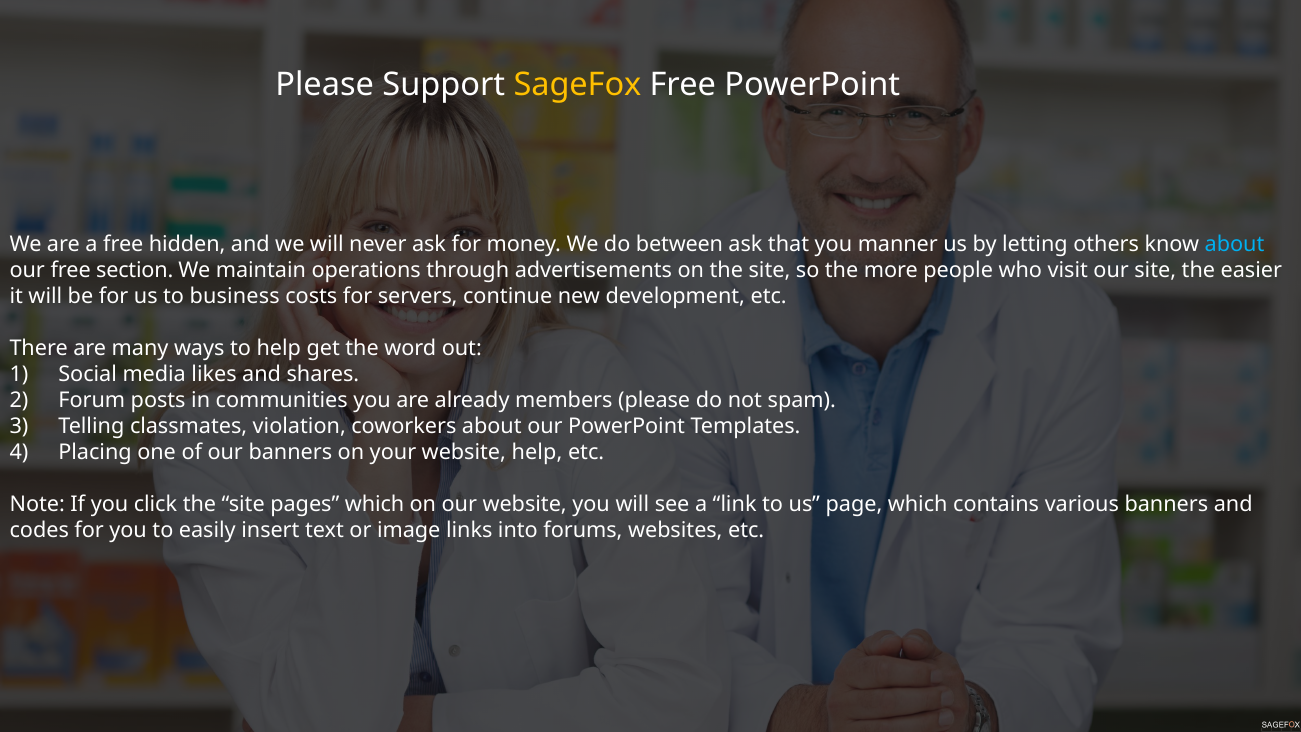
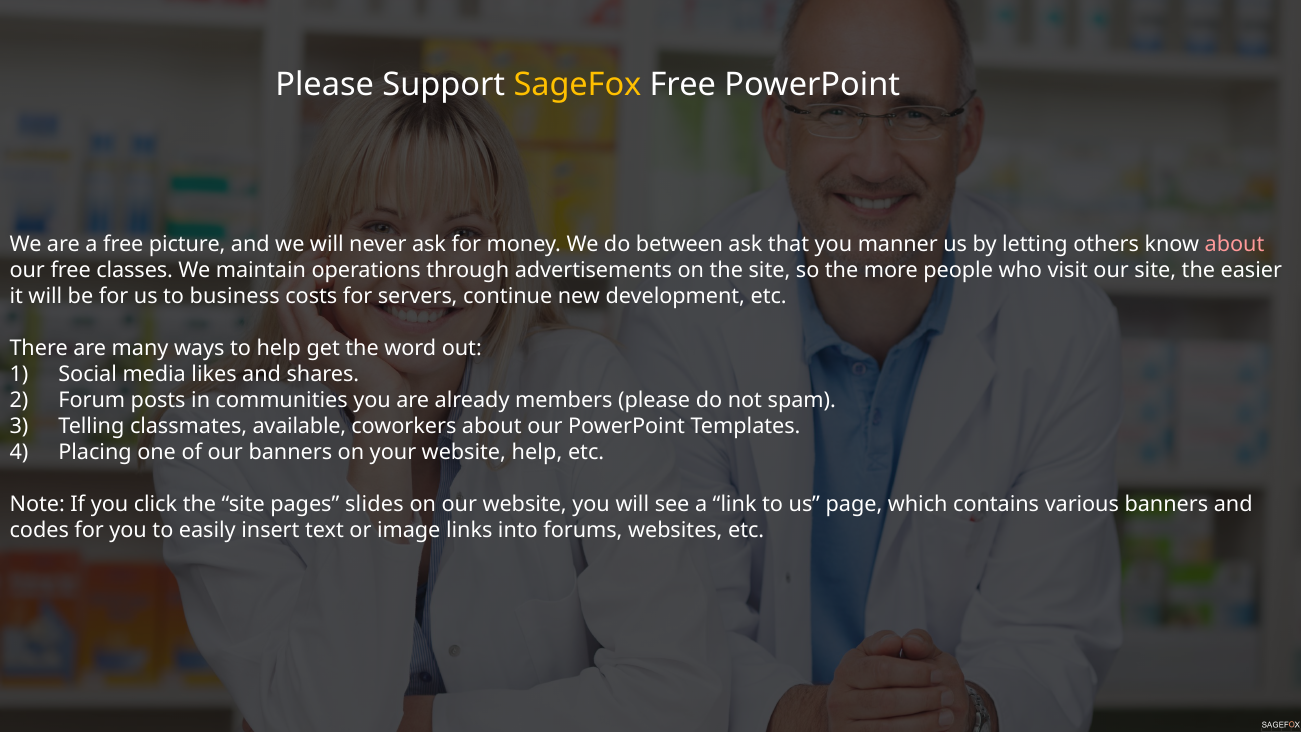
hidden: hidden -> picture
about at (1235, 244) colour: light blue -> pink
section: section -> classes
violation: violation -> available
pages which: which -> slides
